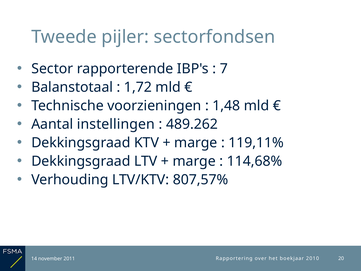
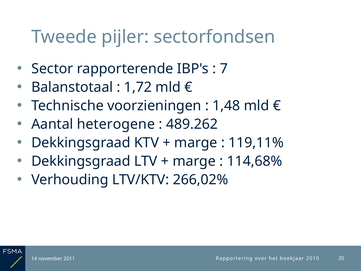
instellingen: instellingen -> heterogene
807,57%: 807,57% -> 266,02%
